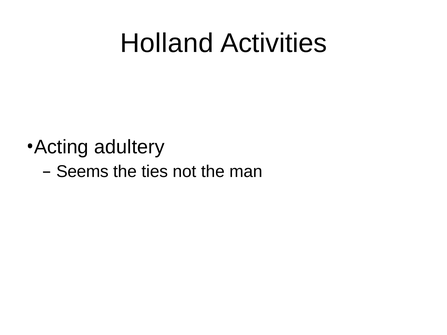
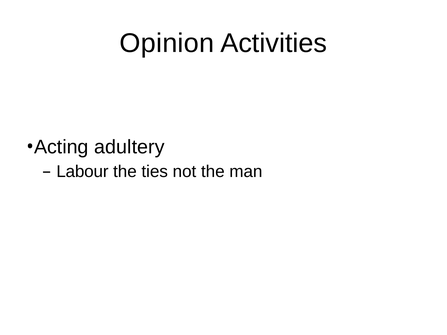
Holland: Holland -> Opinion
Seems: Seems -> Labour
